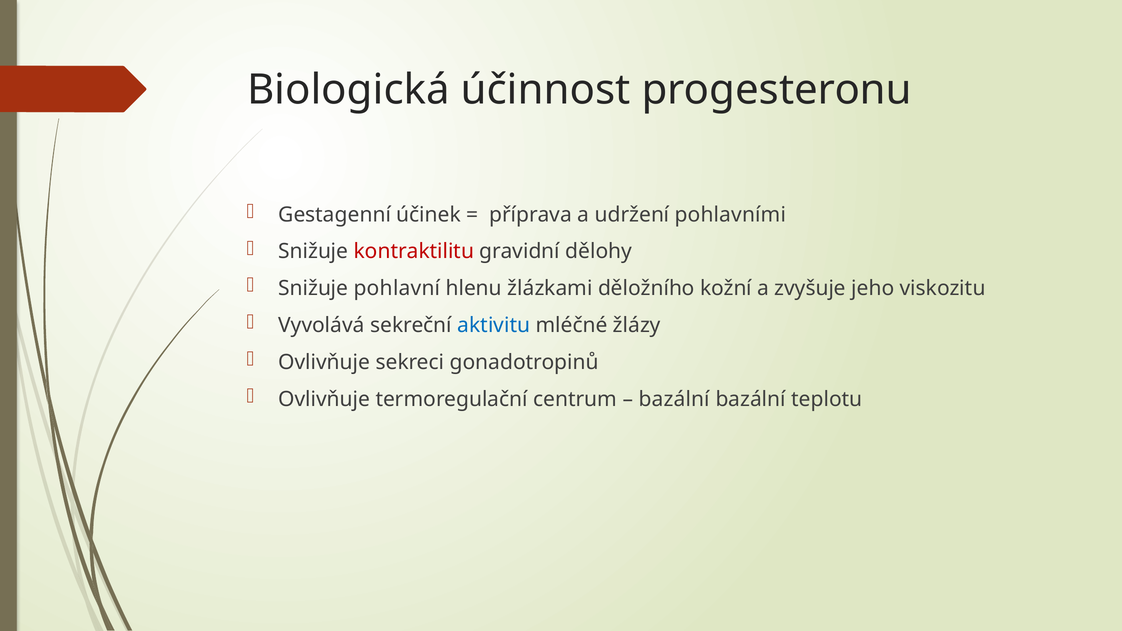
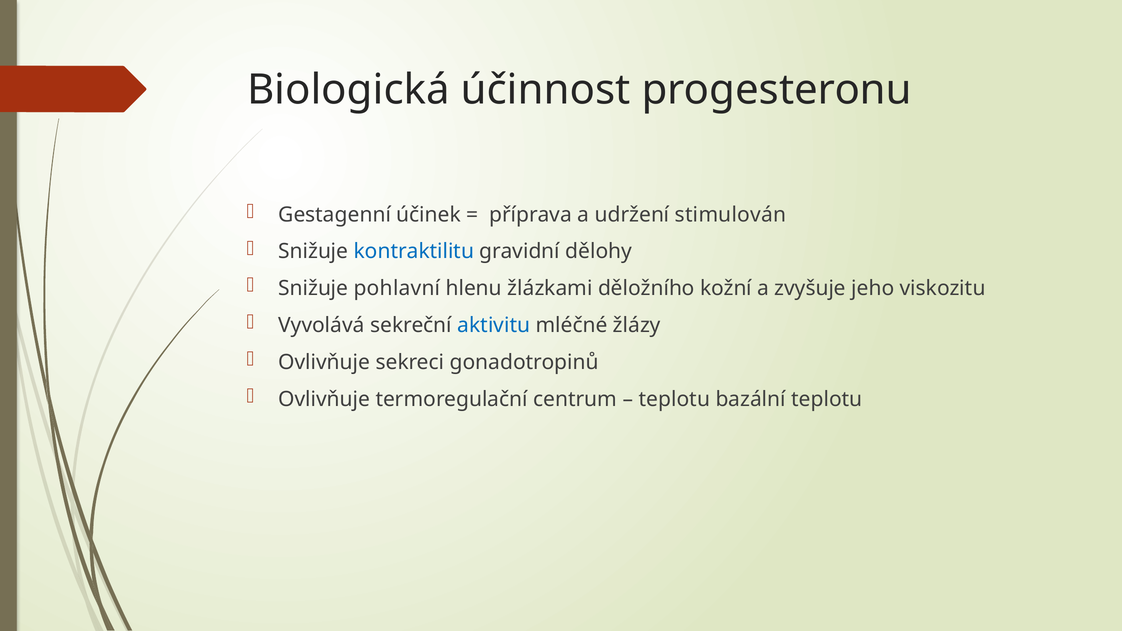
pohlavními: pohlavními -> stimulován
kontraktilitu colour: red -> blue
bazální at (674, 399): bazální -> teplotu
